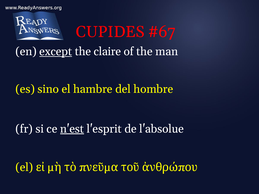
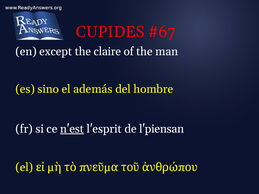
except underline: present -> none
hambre: hambre -> además
l'absolue: l'absolue -> l'piensan
